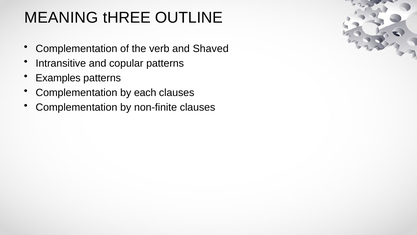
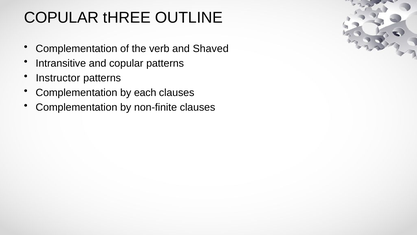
MEANING at (61, 18): MEANING -> COPULAR
Examples: Examples -> Instructor
